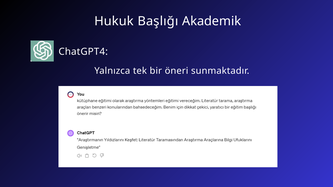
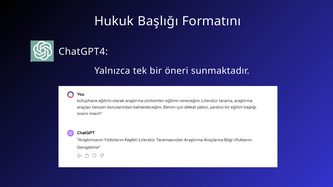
Akademik: Akademik -> Formatını
